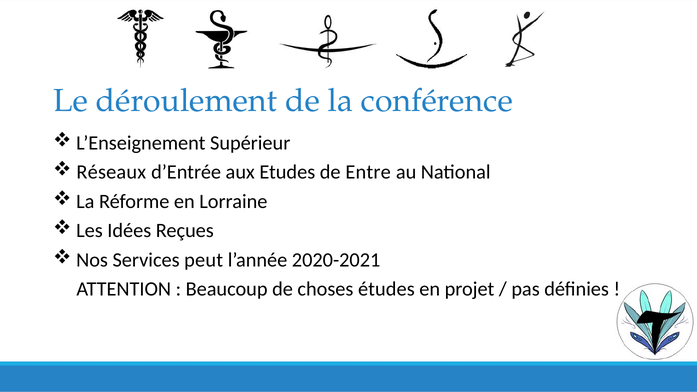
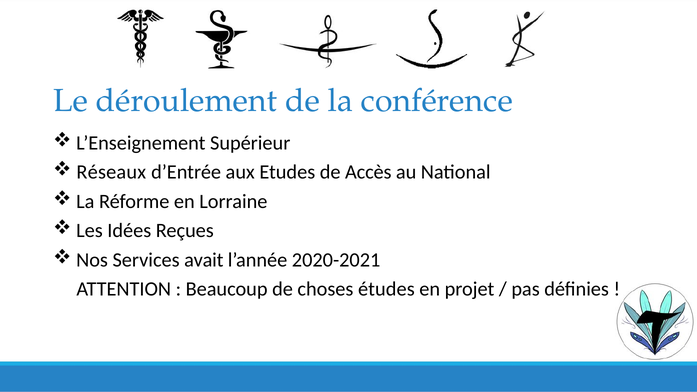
Entre: Entre -> Accès
peut: peut -> avait
